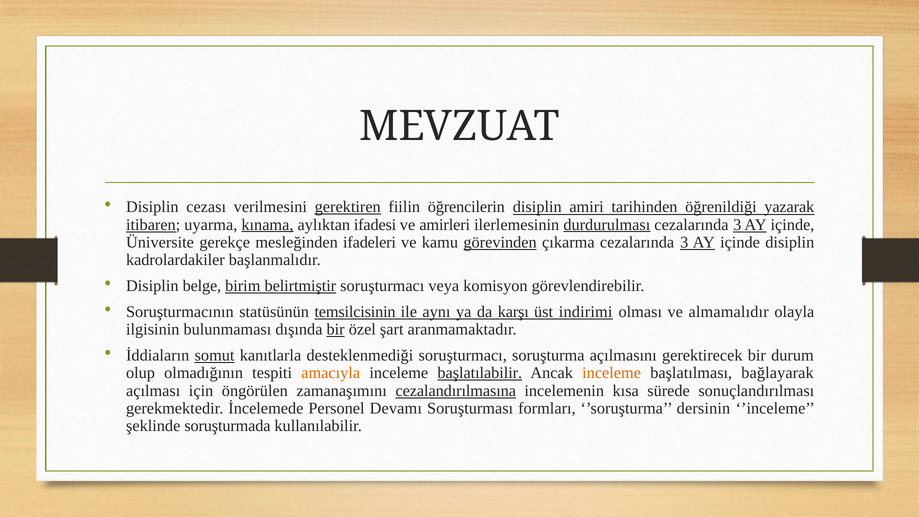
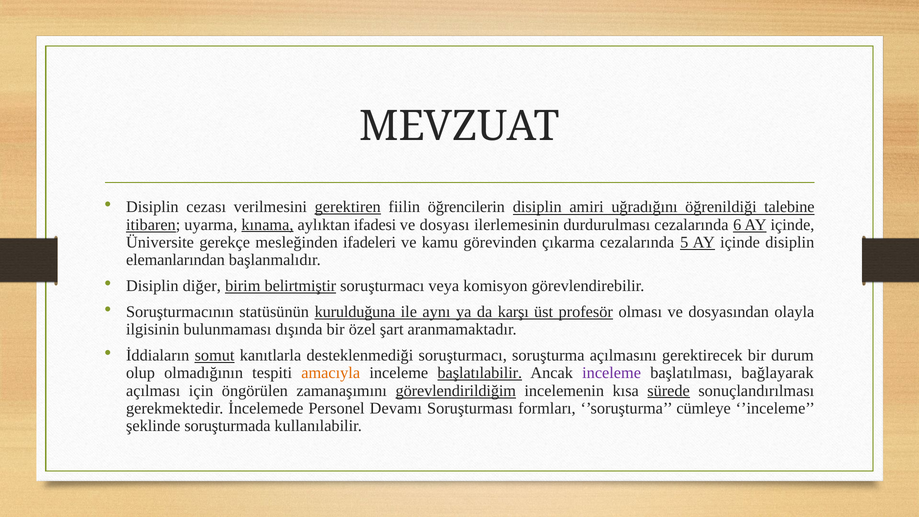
tarihinden: tarihinden -> uğradığını
yazarak: yazarak -> talebine
amirleri: amirleri -> dosyası
durdurulması underline: present -> none
3 at (737, 225): 3 -> 6
görevinden underline: present -> none
çıkarma cezalarında 3: 3 -> 5
kadrolardakiler: kadrolardakiler -> elemanlarından
belge: belge -> diğer
temsilcisinin: temsilcisinin -> kurulduğuna
indirimi: indirimi -> profesör
almamalıdır: almamalıdır -> dosyasından
bir at (336, 329) underline: present -> none
inceleme at (612, 373) colour: orange -> purple
cezalandırılmasına: cezalandırılmasına -> görevlendirildiğim
sürede underline: none -> present
dersinin: dersinin -> cümleye
